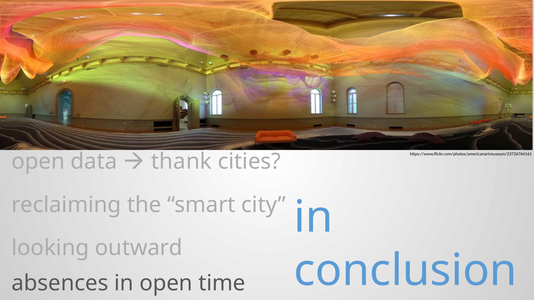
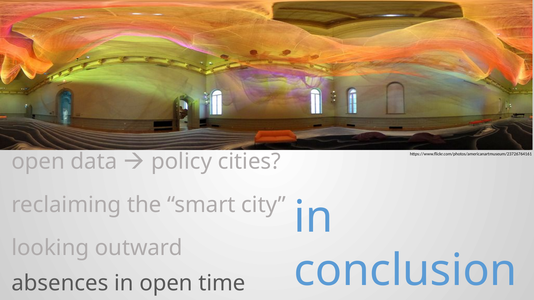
thank: thank -> policy
